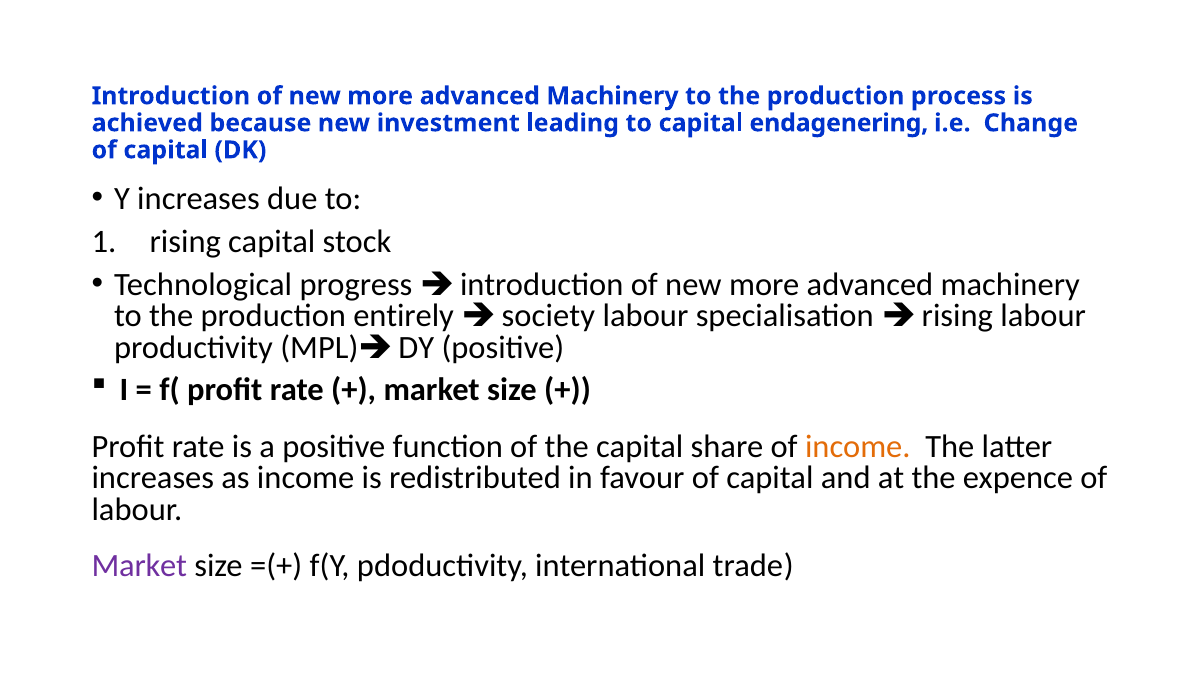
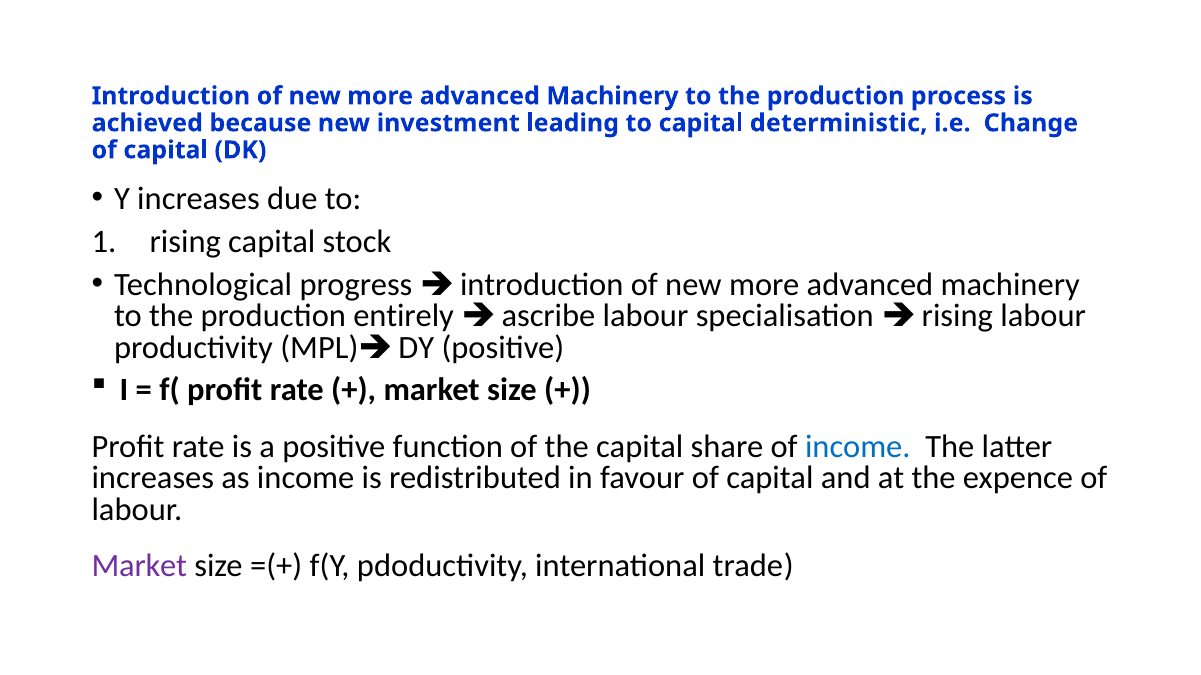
endagenering: endagenering -> deterministic
society: society -> ascribe
income at (858, 447) colour: orange -> blue
